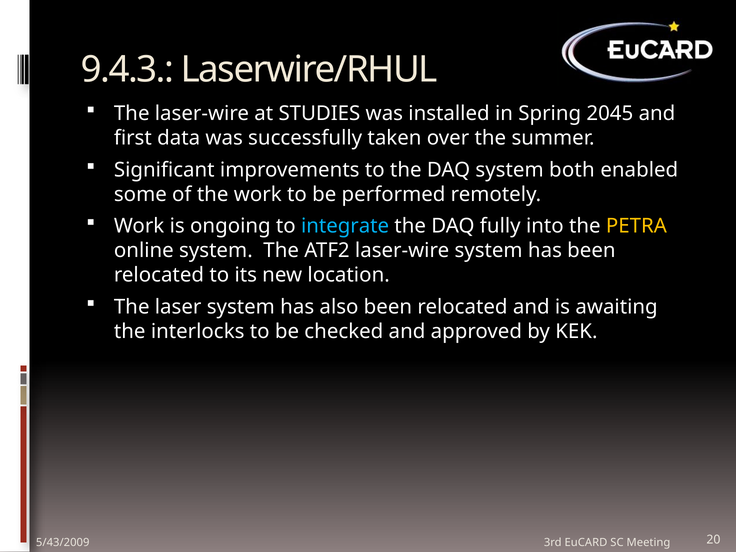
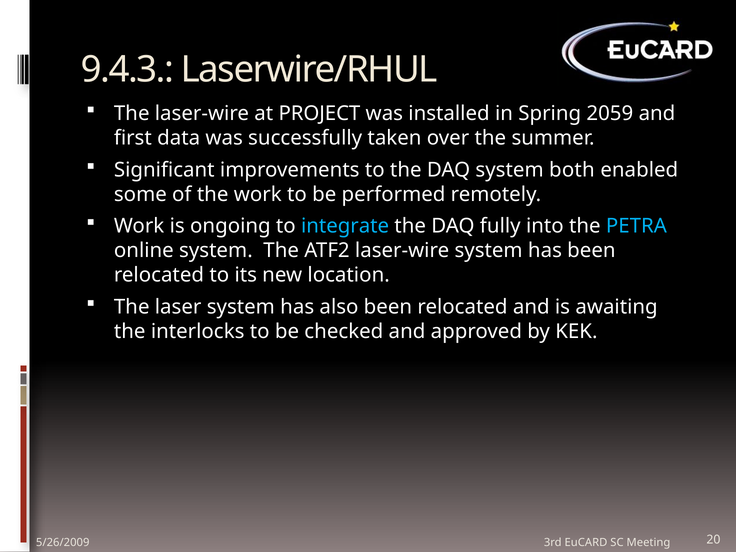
STUDIES: STUDIES -> PROJECT
2045: 2045 -> 2059
PETRA colour: yellow -> light blue
5/43/2009: 5/43/2009 -> 5/26/2009
